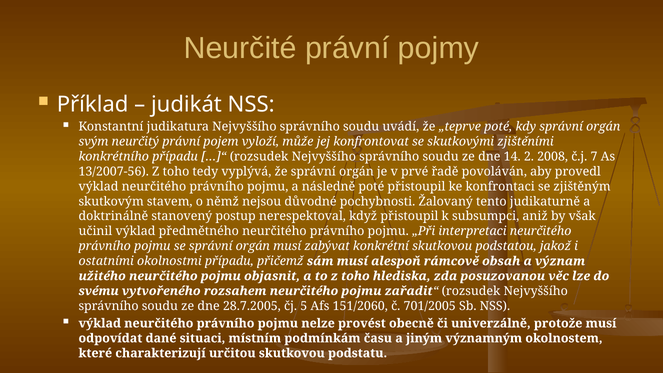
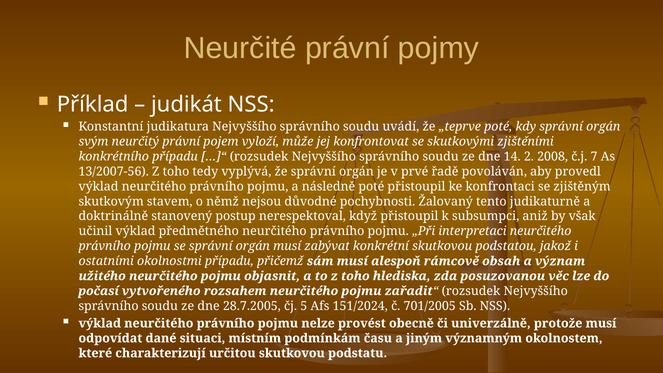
svému: svému -> počasí
151/2060: 151/2060 -> 151/2024
